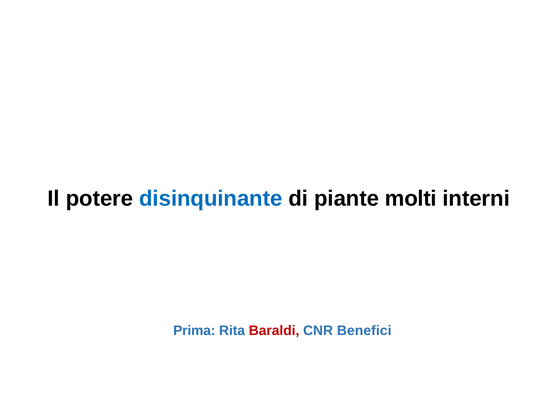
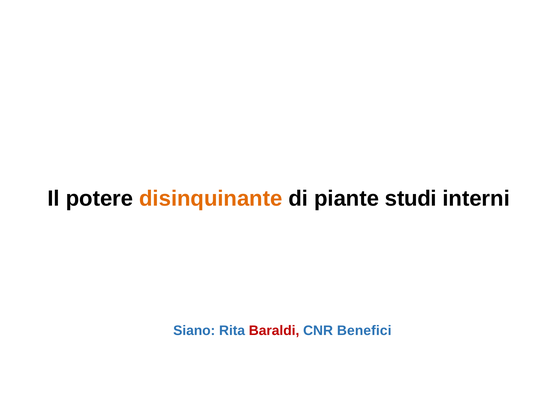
disinquinante colour: blue -> orange
molti: molti -> studi
Prima: Prima -> Siano
